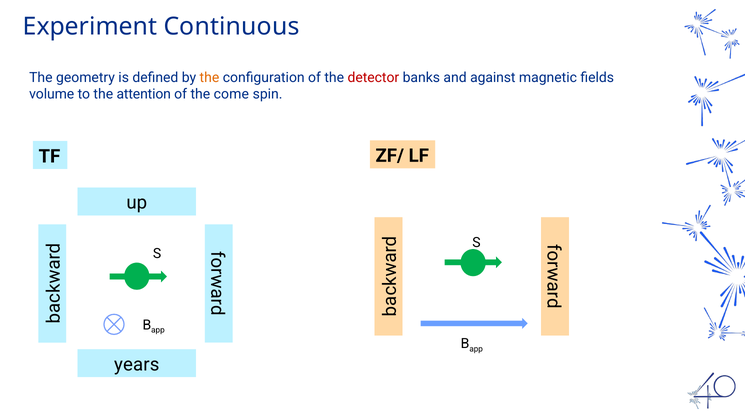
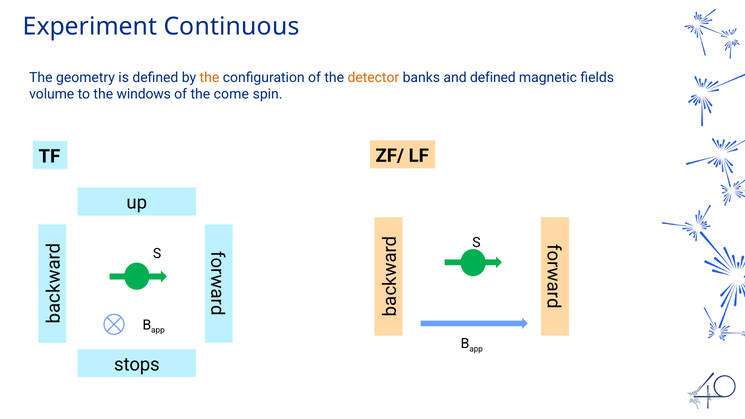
detector colour: red -> orange
and against: against -> defined
attention: attention -> windows
years: years -> stops
